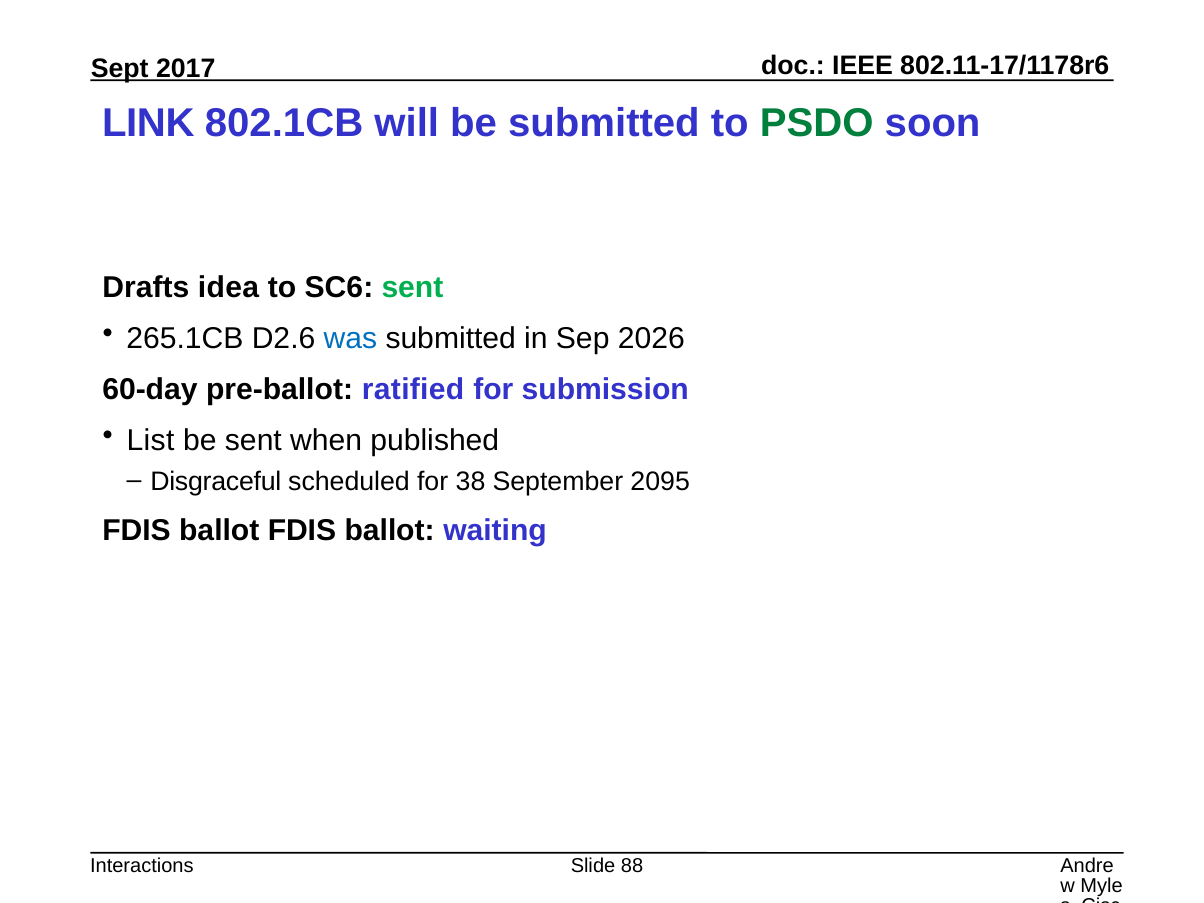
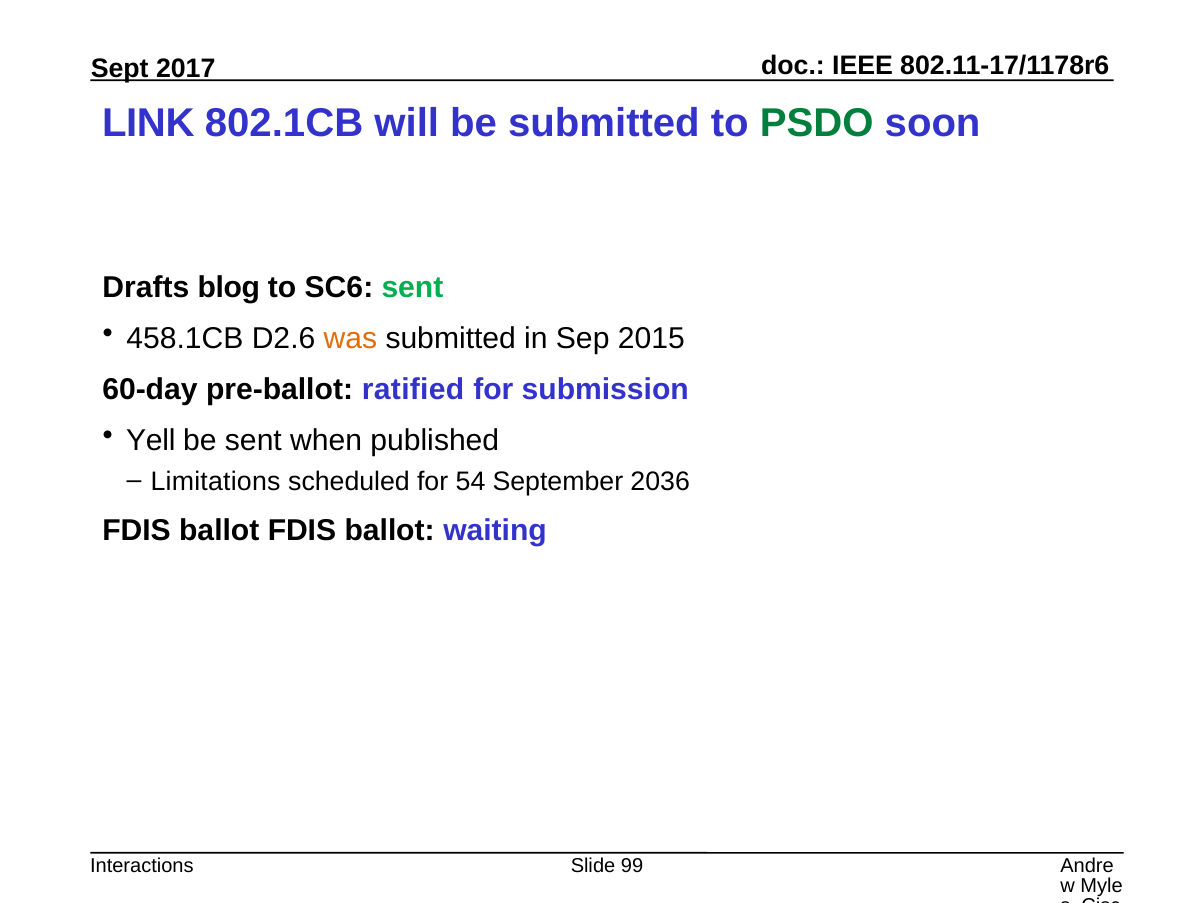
idea: idea -> blog
265.1CB: 265.1CB -> 458.1CB
was colour: blue -> orange
2026: 2026 -> 2015
List: List -> Yell
Disgraceful: Disgraceful -> Limitations
38: 38 -> 54
2095: 2095 -> 2036
88: 88 -> 99
